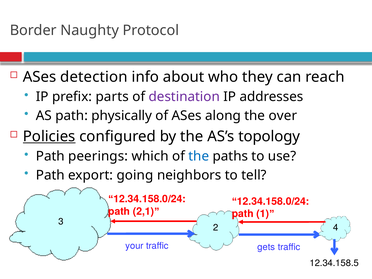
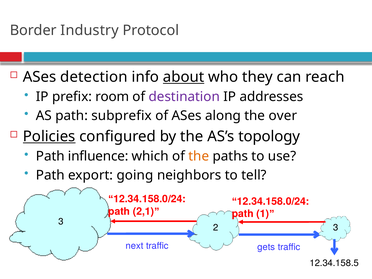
Naughty: Naughty -> Industry
about underline: none -> present
parts: parts -> room
physically: physically -> subprefix
peerings: peerings -> influence
the at (199, 156) colour: blue -> orange
2 4: 4 -> 3
your: your -> next
